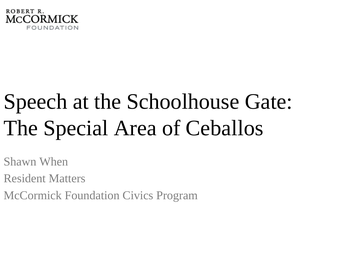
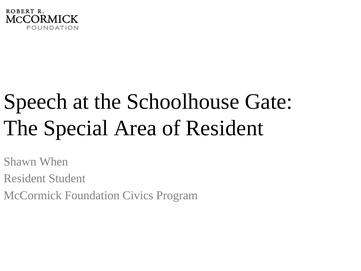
of Ceballos: Ceballos -> Resident
Matters: Matters -> Student
